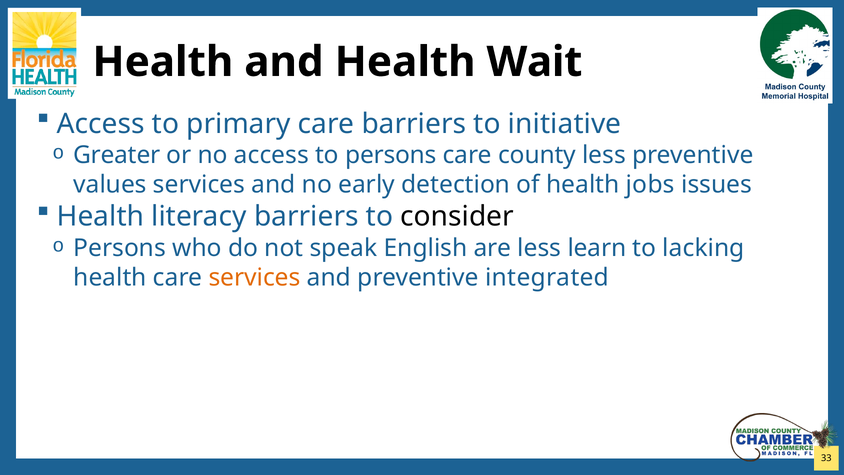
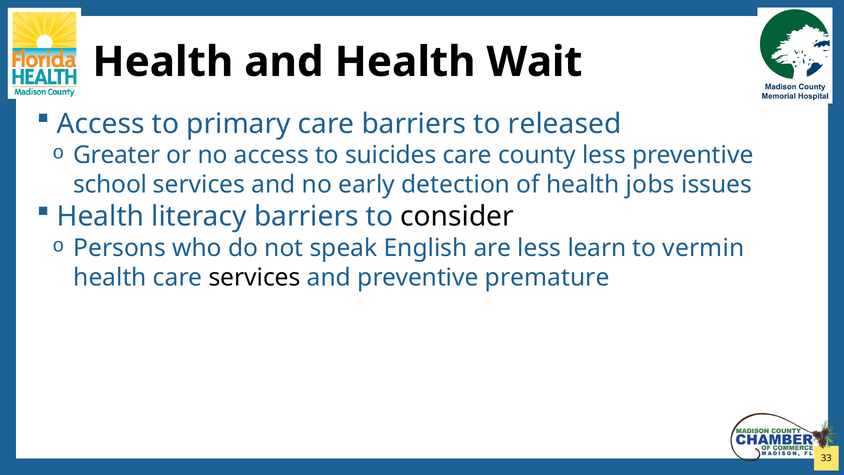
initiative: initiative -> released
to persons: persons -> suicides
values: values -> school
lacking: lacking -> vermin
services at (255, 277) colour: orange -> black
integrated: integrated -> premature
